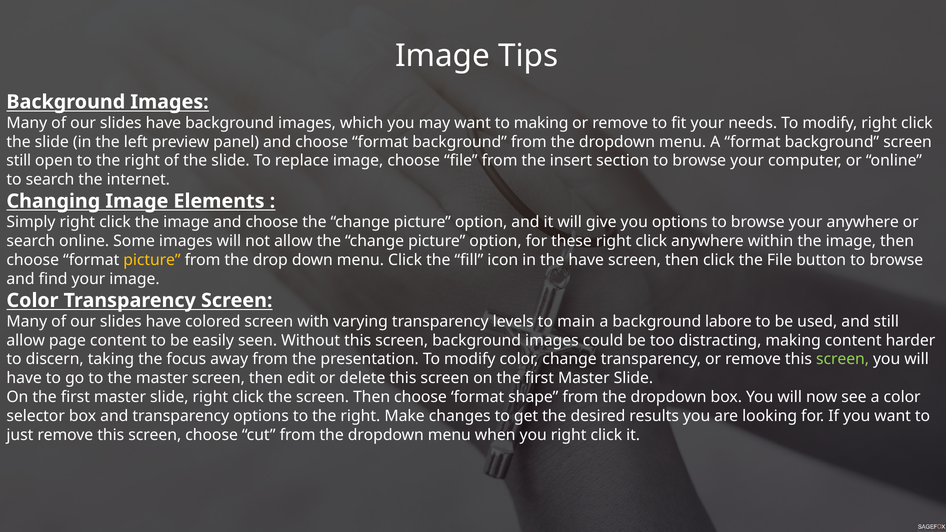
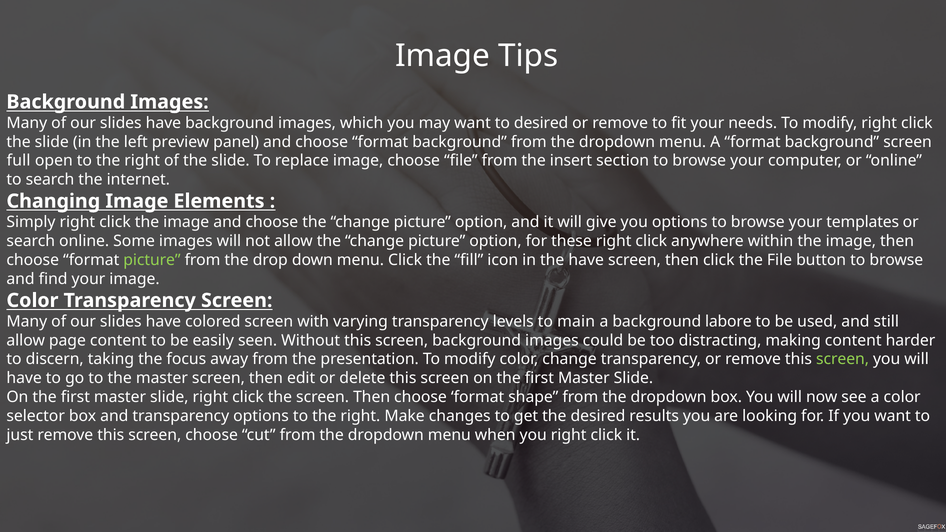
to making: making -> desired
still at (19, 161): still -> full
your anywhere: anywhere -> templates
picture at (152, 260) colour: yellow -> light green
